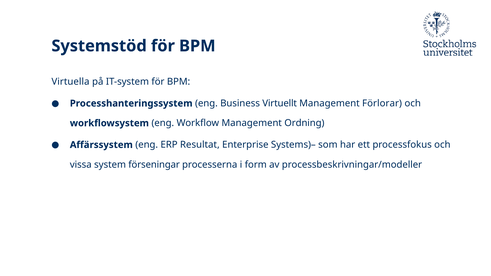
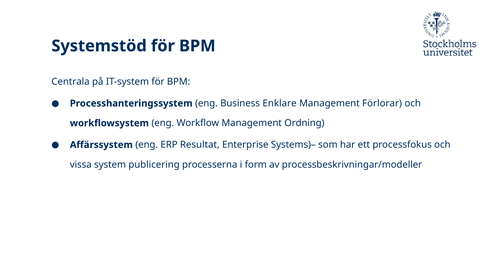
Virtuella: Virtuella -> Centrala
Virtuellt: Virtuellt -> Enklare
förseningar: förseningar -> publicering
